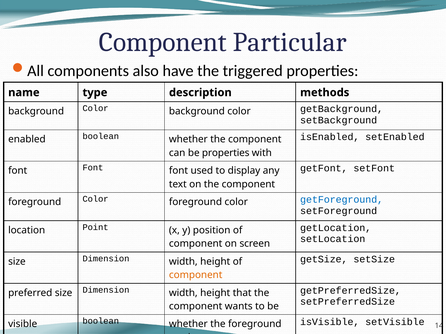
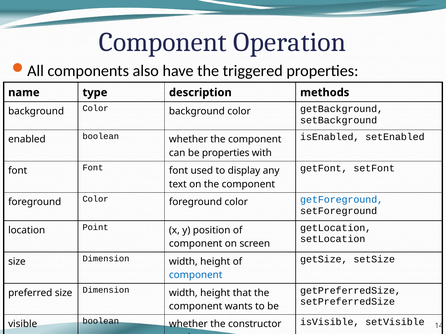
Particular: Particular -> Operation
component at (196, 275) colour: orange -> blue
the foreground: foreground -> constructor
